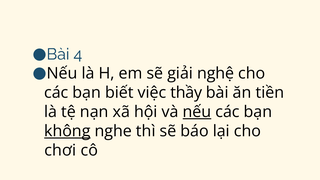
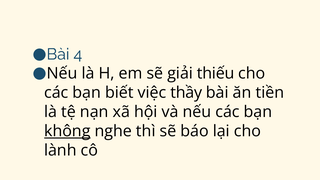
nghệ: nghệ -> thiếu
nếu at (197, 112) underline: present -> none
chơi: chơi -> lành
